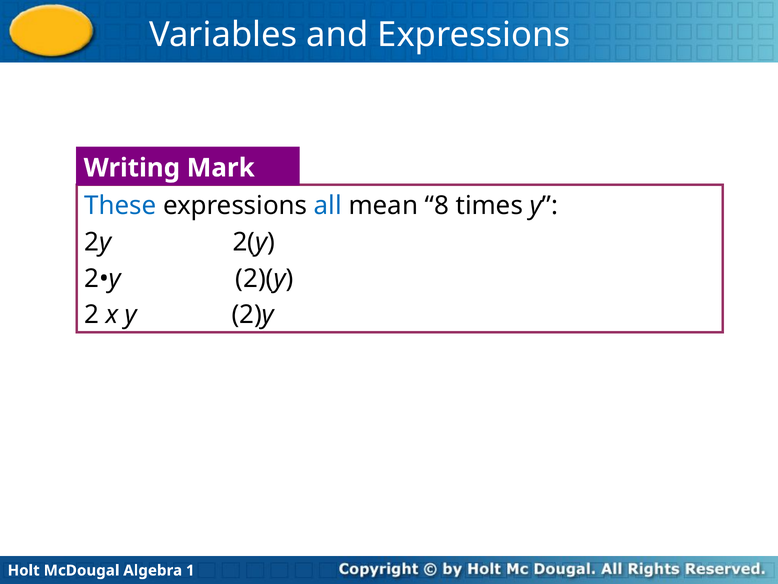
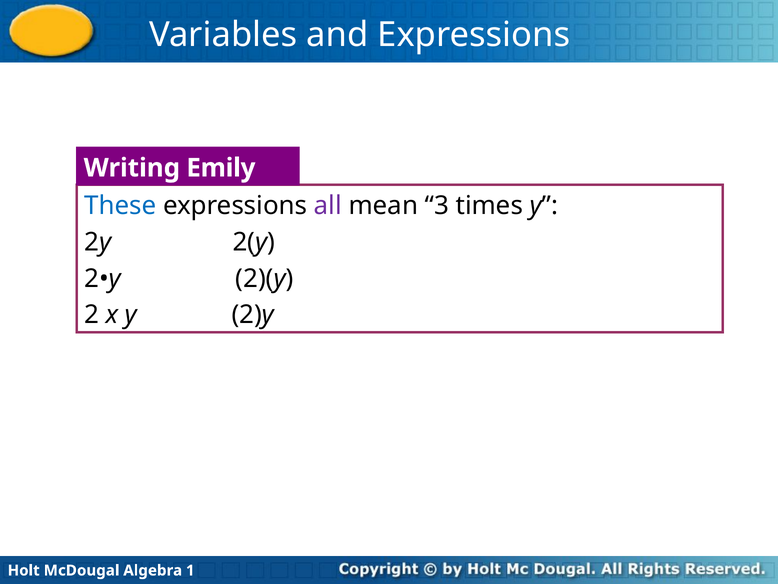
Mark: Mark -> Emily
all colour: blue -> purple
8: 8 -> 3
